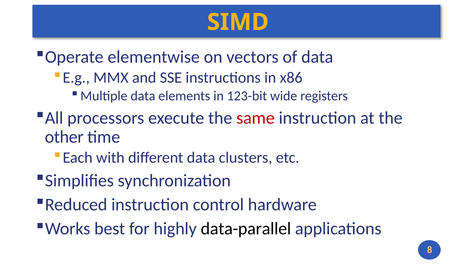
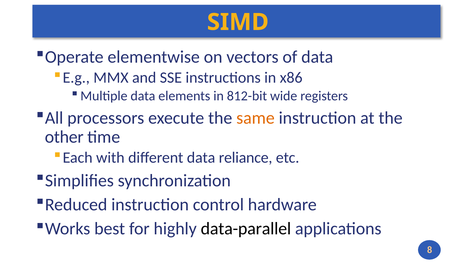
123-bit: 123-bit -> 812-bit
same colour: red -> orange
clusters: clusters -> reliance
